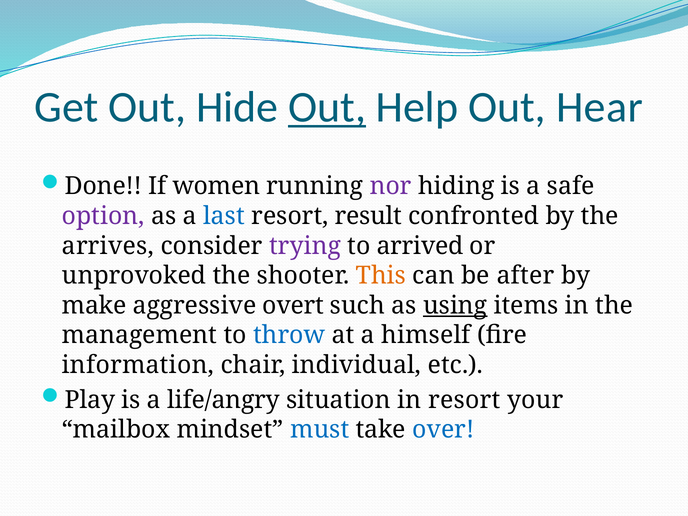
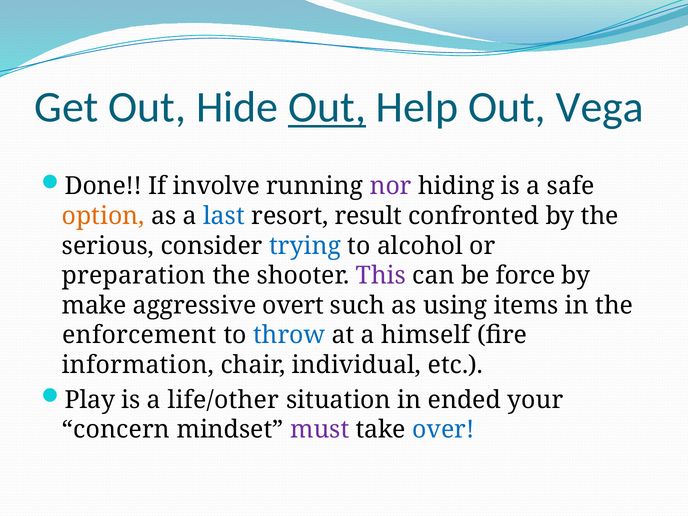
Hear: Hear -> Vega
women: women -> involve
option colour: purple -> orange
arrives: arrives -> serious
trying colour: purple -> blue
arrived: arrived -> alcohol
unprovoked: unprovoked -> preparation
This colour: orange -> purple
after: after -> force
using underline: present -> none
management: management -> enforcement
life/angry: life/angry -> life/other
in resort: resort -> ended
mailbox: mailbox -> concern
must colour: blue -> purple
